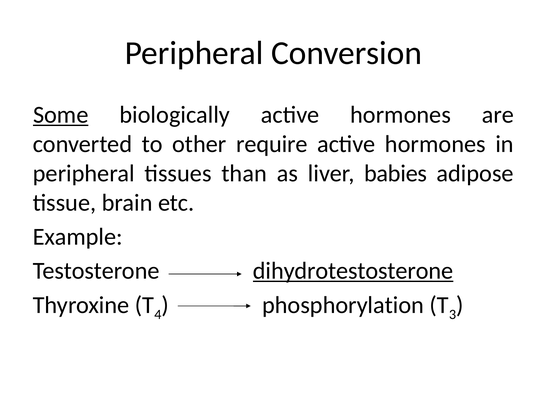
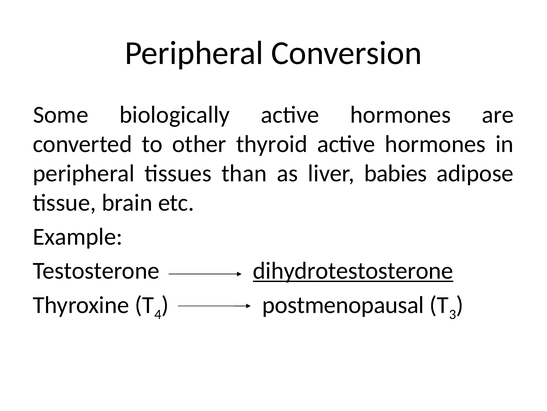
Some underline: present -> none
require: require -> thyroid
phosphorylation: phosphorylation -> postmenopausal
